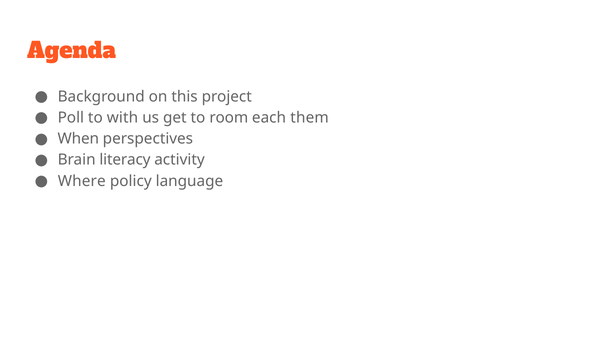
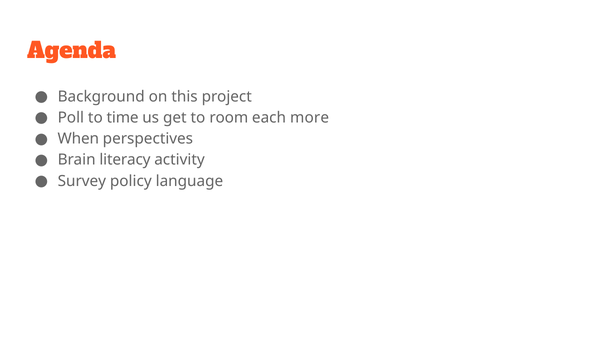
with: with -> time
them: them -> more
Where: Where -> Survey
